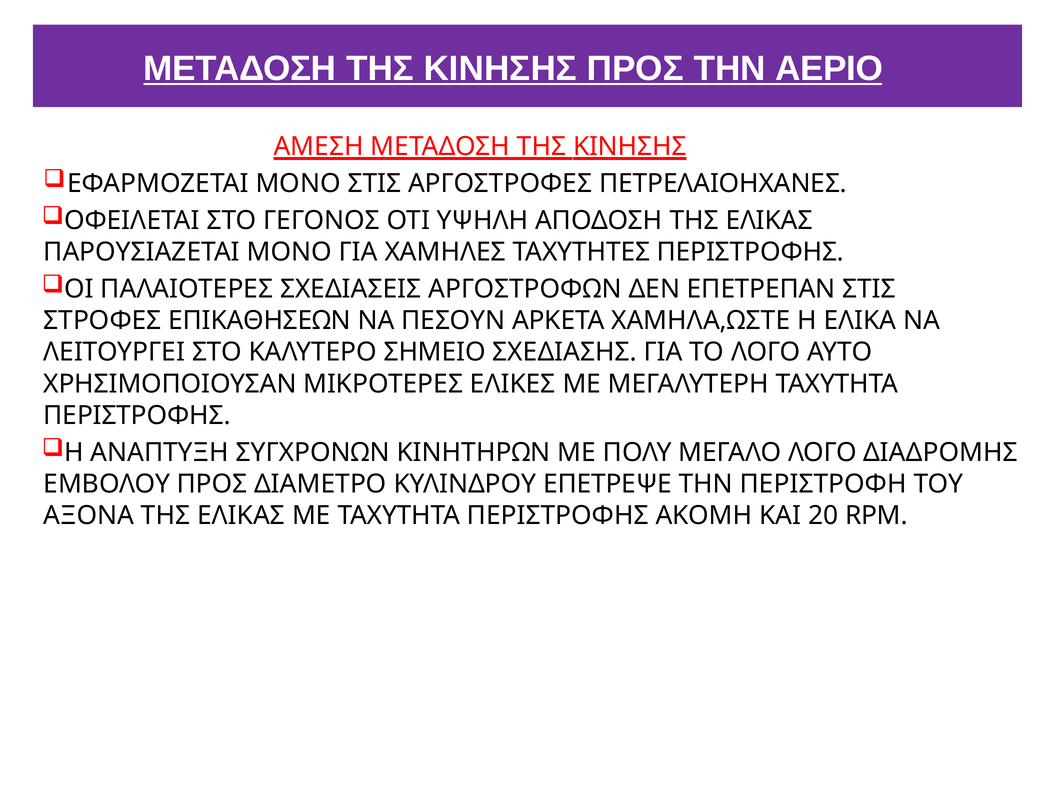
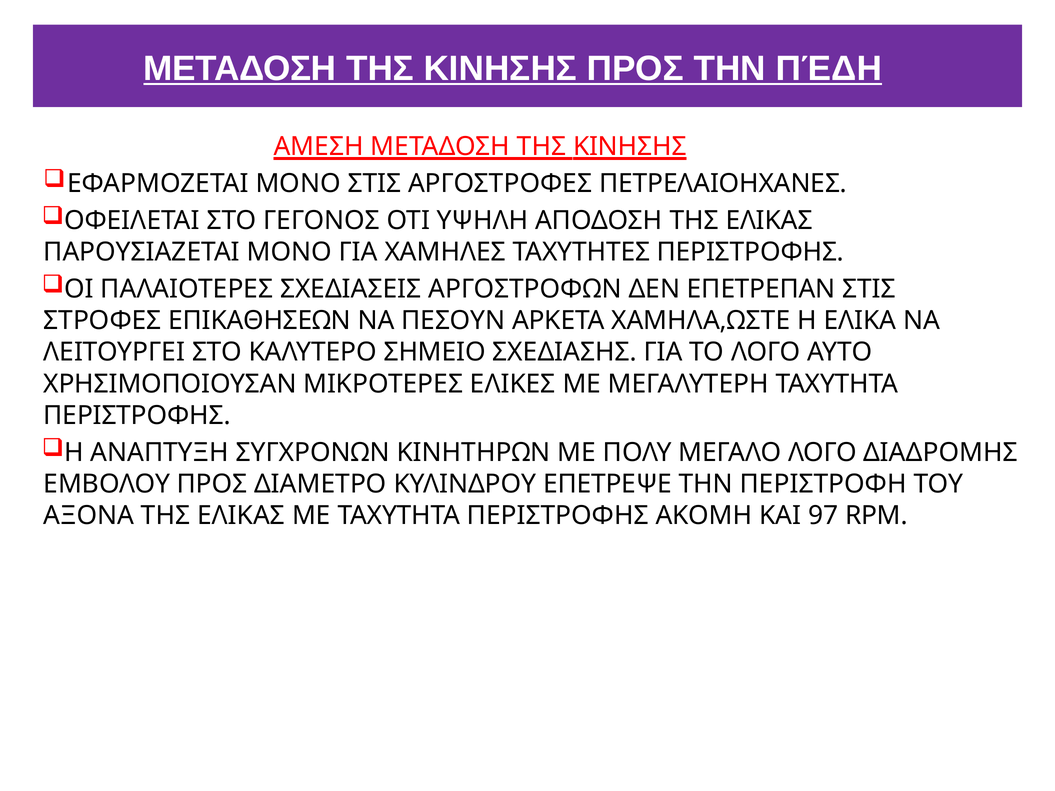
ΑΕΡΙΟ: ΑΕΡΙΟ -> ΠΈΔΗ
20: 20 -> 97
